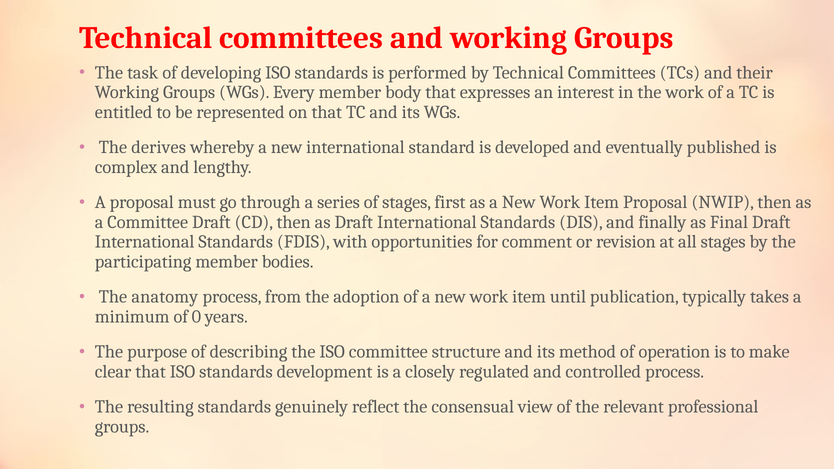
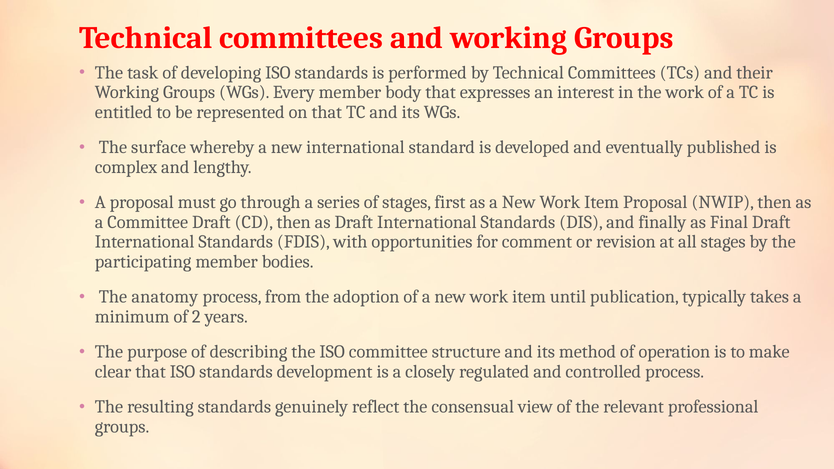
derives: derives -> surface
0: 0 -> 2
